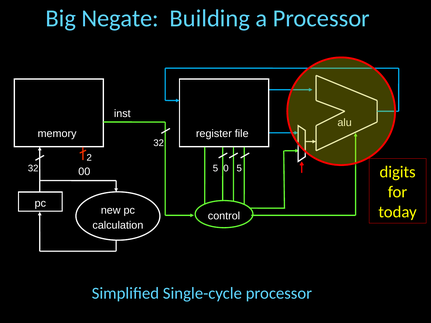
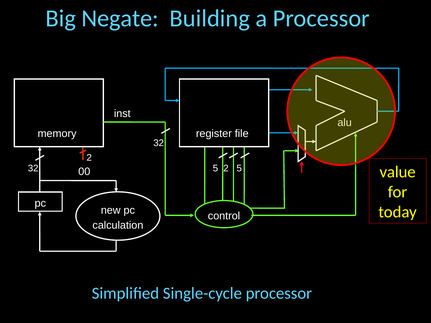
5 0: 0 -> 2
digits: digits -> value
